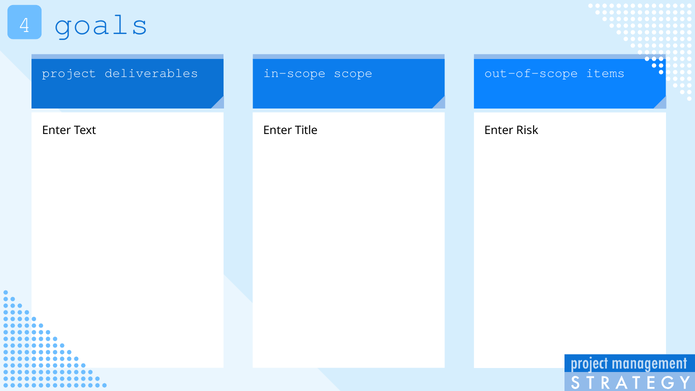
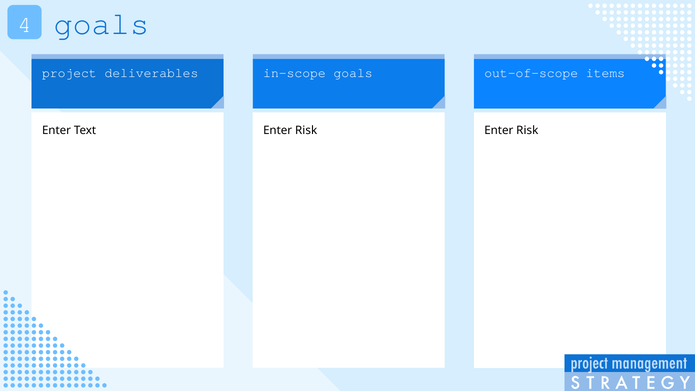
in-scope scope: scope -> goals
Title at (306, 130): Title -> Risk
